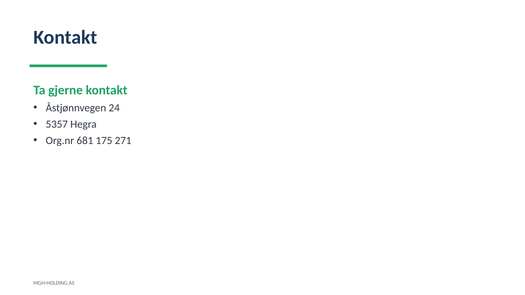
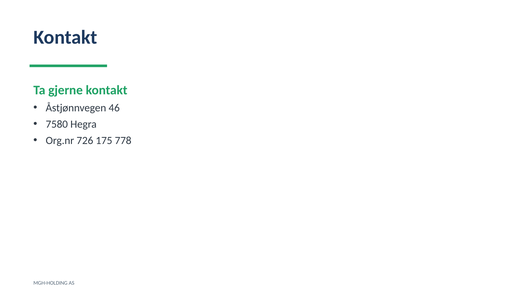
24: 24 -> 46
5357: 5357 -> 7580
681: 681 -> 726
271: 271 -> 778
